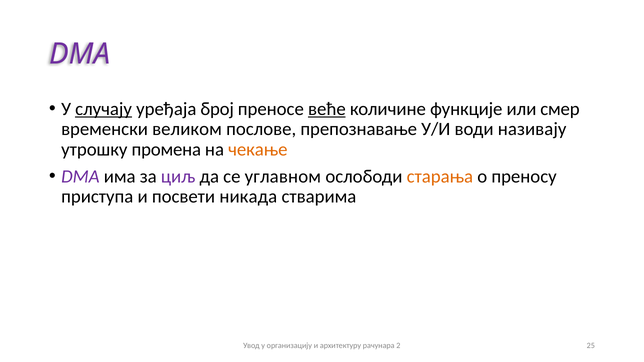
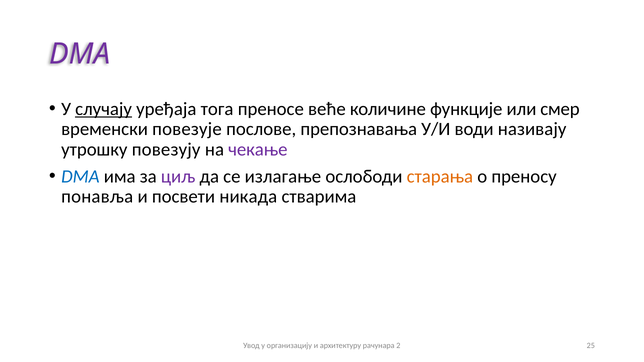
број: број -> тога
веће underline: present -> none
великом: великом -> повезује
препознавање: препознавање -> препознавања
промена: промена -> повезују
чекање colour: orange -> purple
DMA at (80, 176) colour: purple -> blue
углавном: углавном -> излагање
приступа: приступа -> понавља
